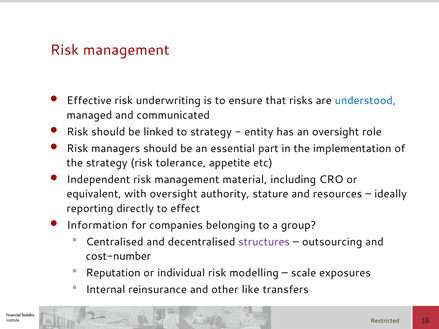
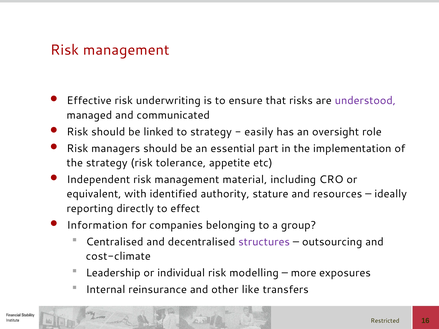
understood colour: blue -> purple
entity: entity -> easily
with oversight: oversight -> identified
cost-number: cost-number -> cost-climate
Reputation: Reputation -> Leadership
scale: scale -> more
